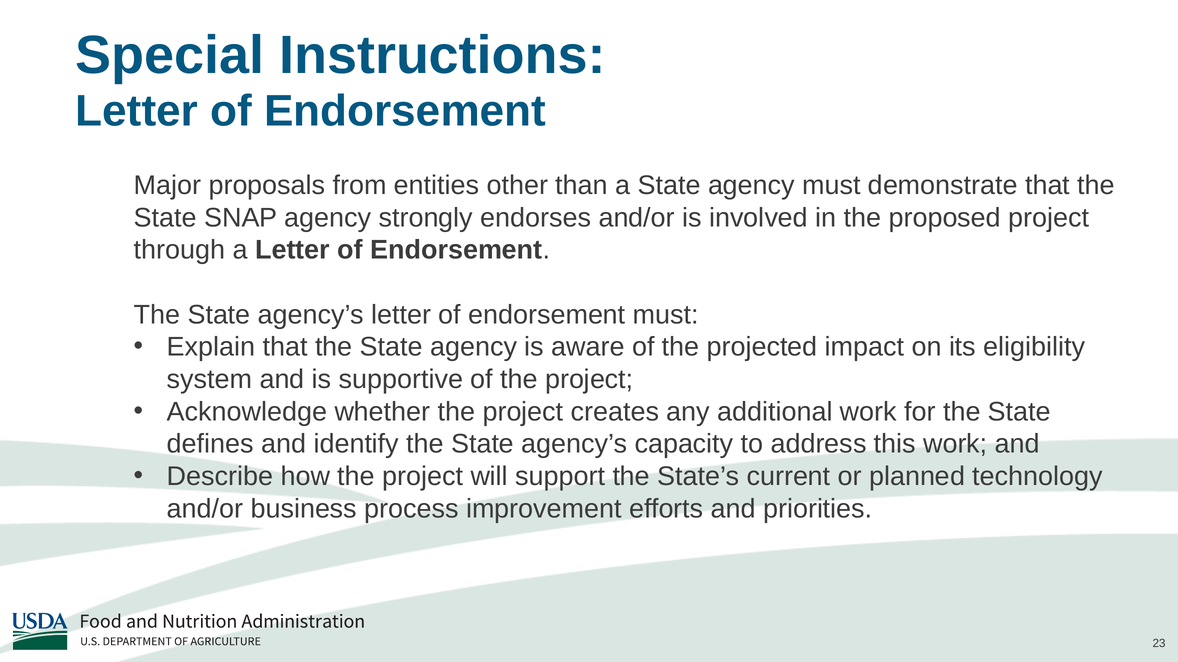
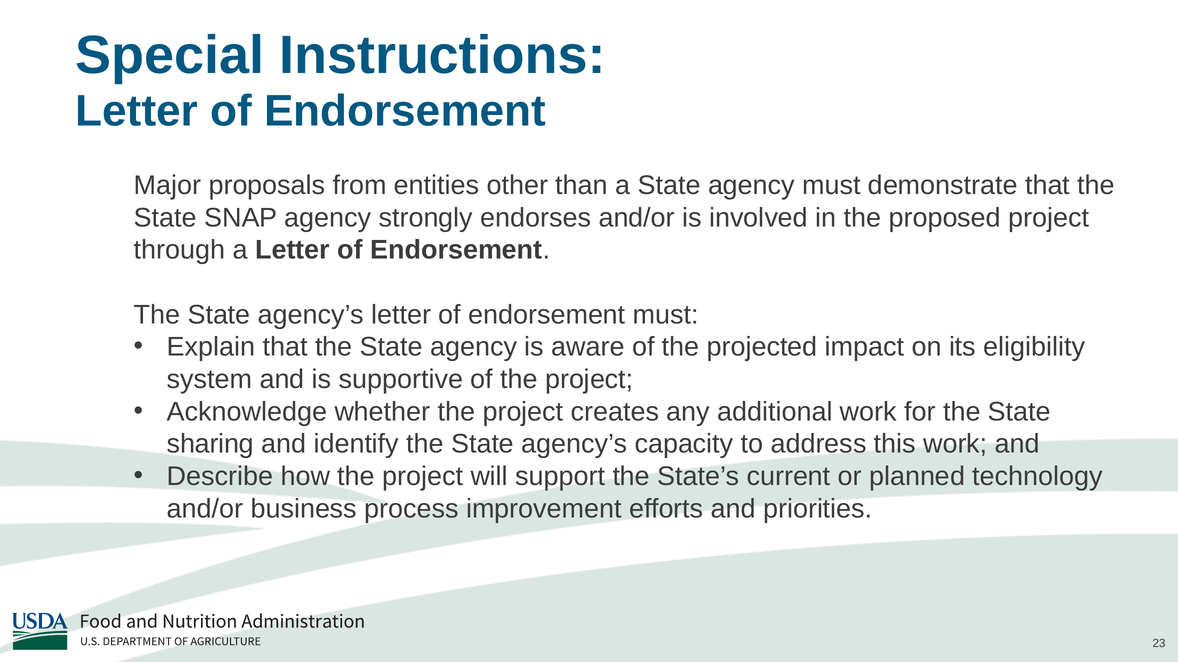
defines: defines -> sharing
